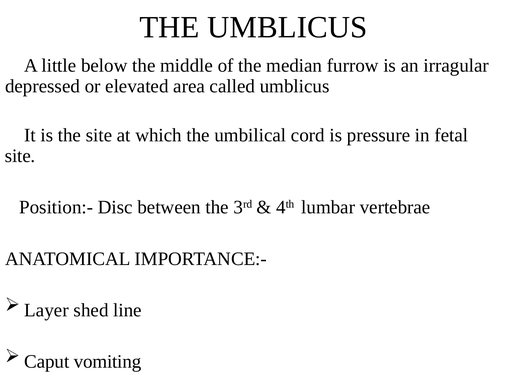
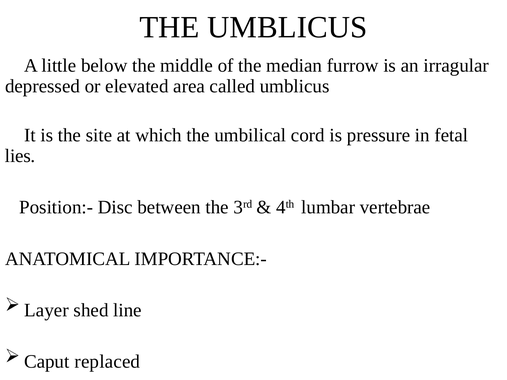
site at (20, 156): site -> lies
vomiting: vomiting -> replaced
